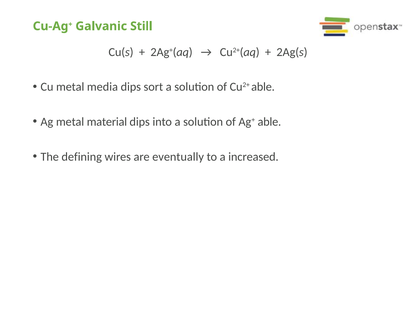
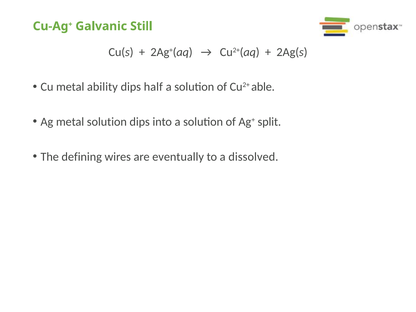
media: media -> ability
sort: sort -> half
metal material: material -> solution
Ag+ able: able -> split
increased: increased -> dissolved
